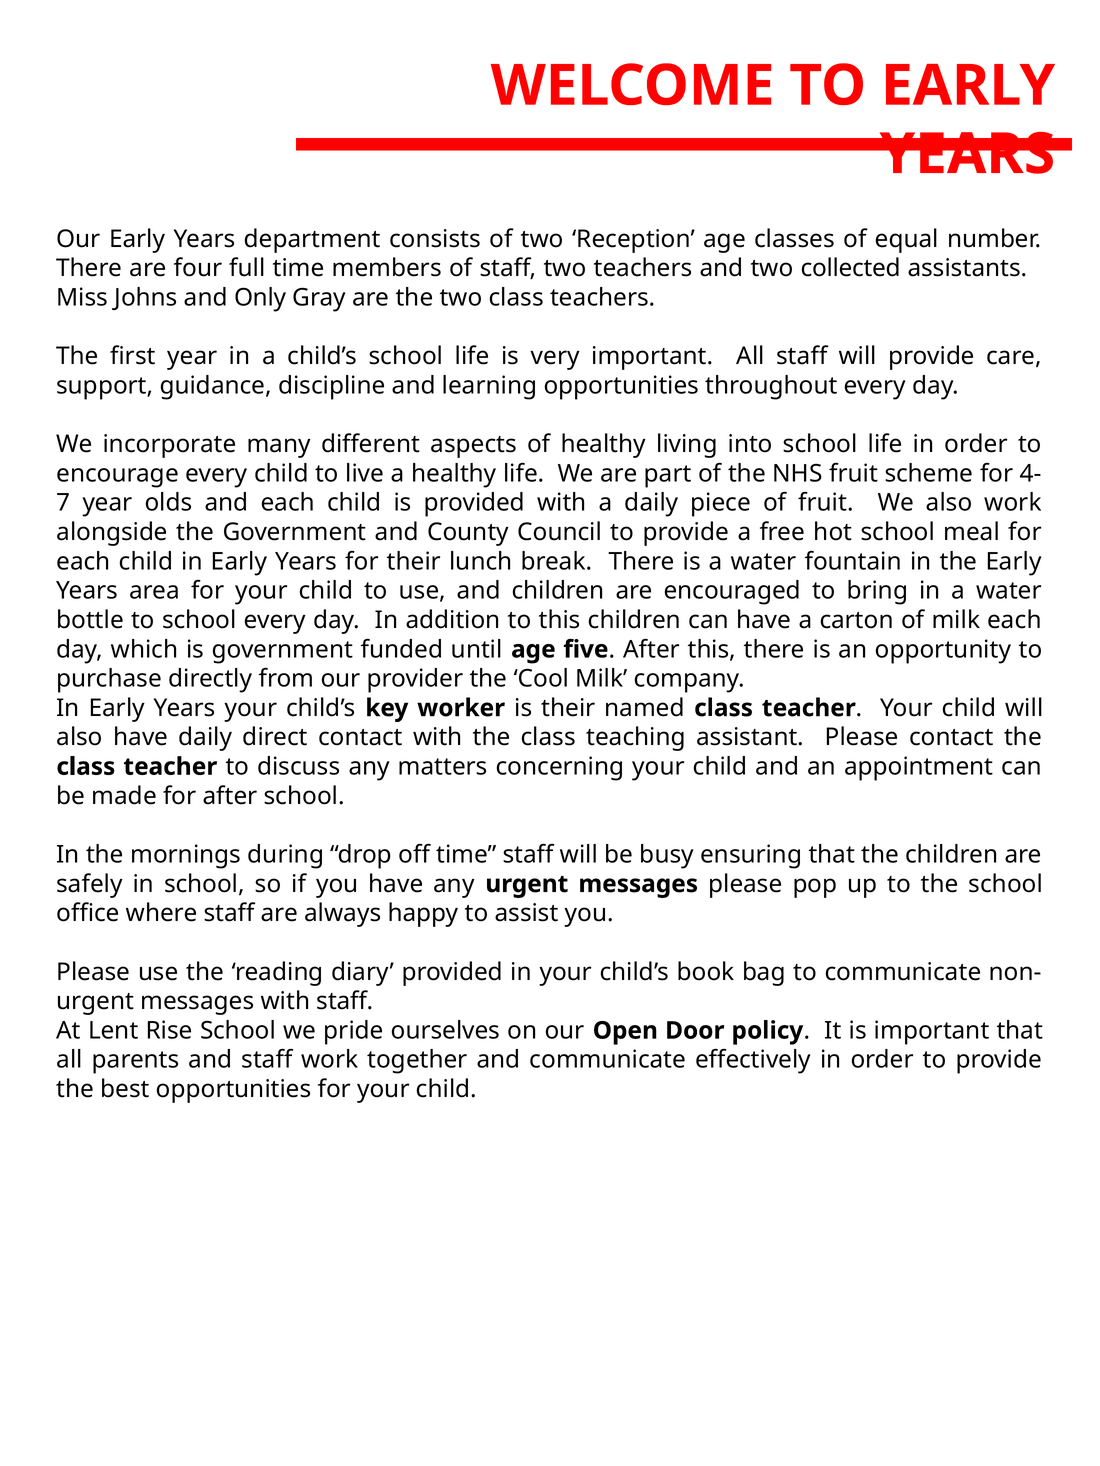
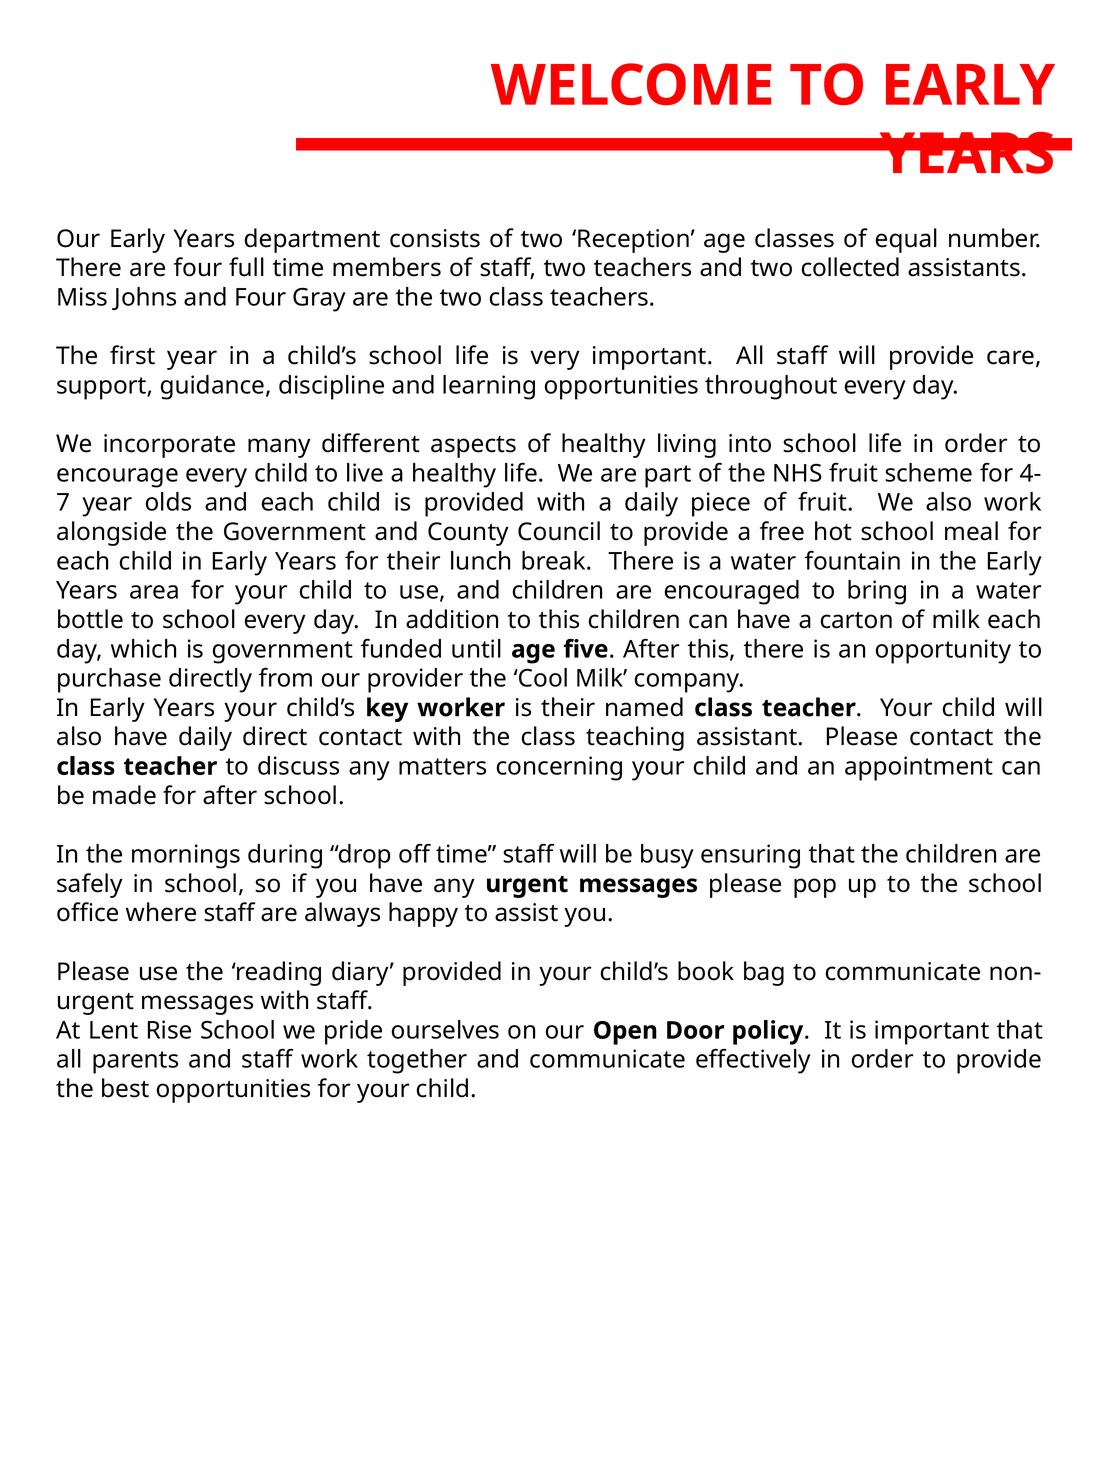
and Only: Only -> Four
